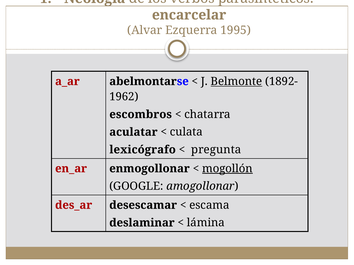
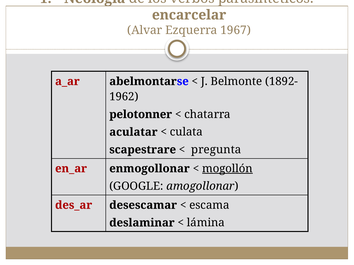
1995: 1995 -> 1967
Belmonte underline: present -> none
escombros: escombros -> pelotonner
lexicógrafo: lexicógrafo -> scapestrare
